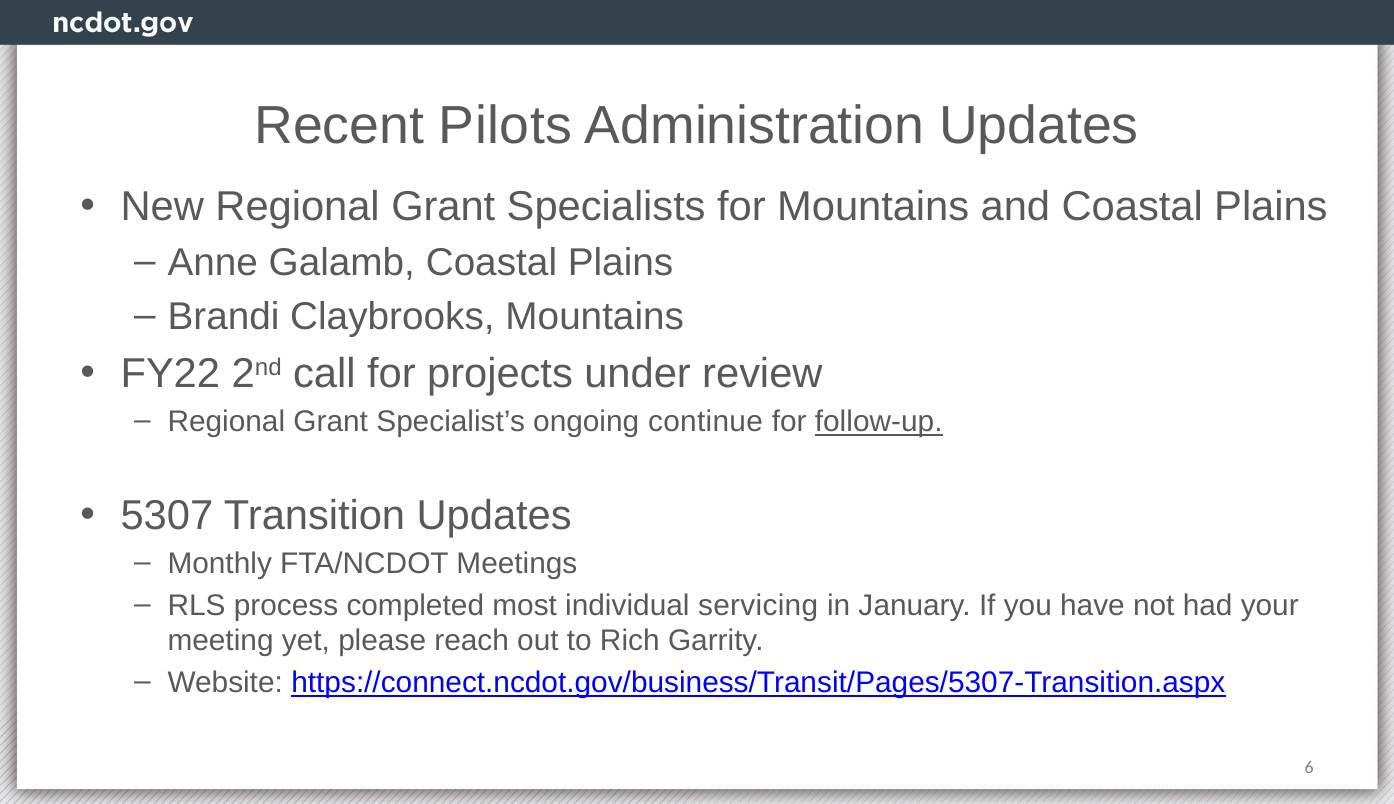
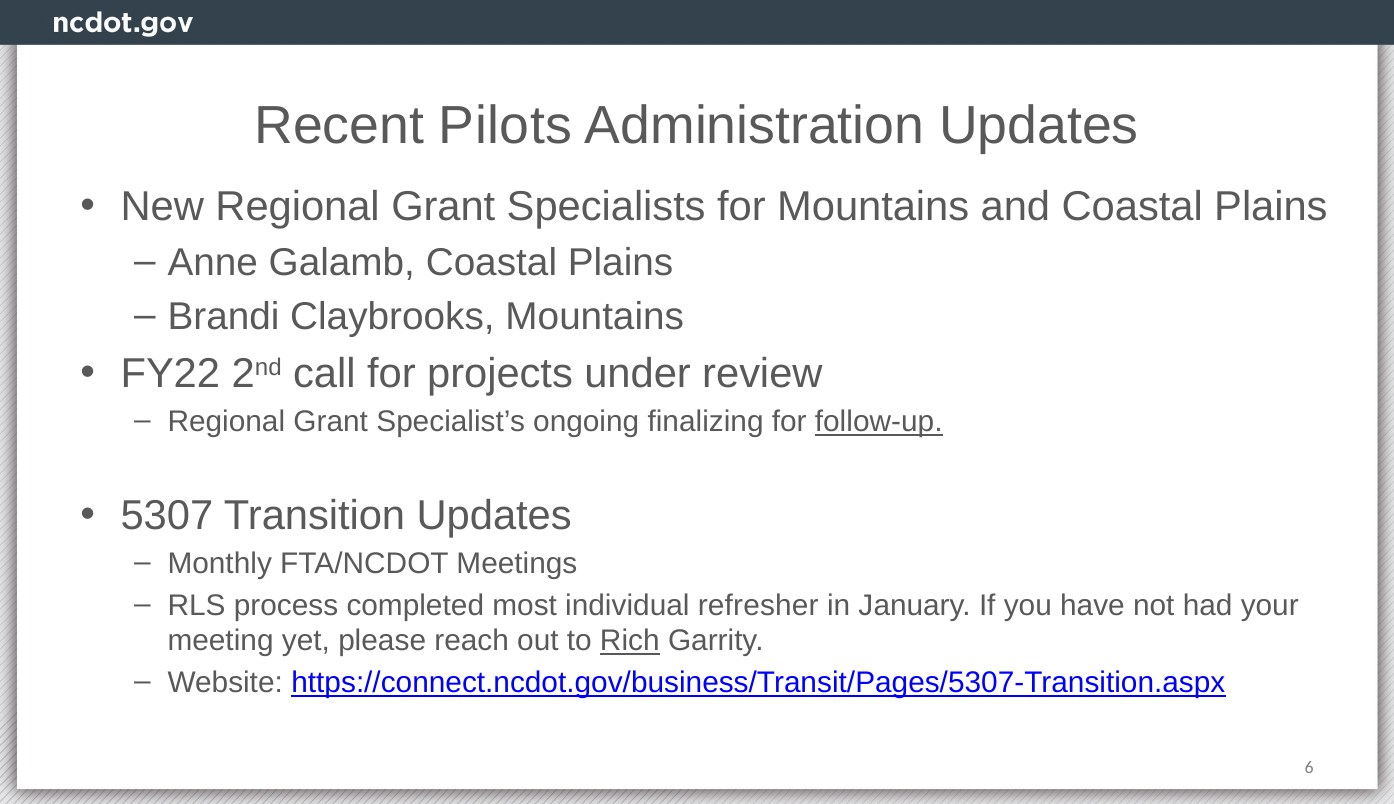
continue: continue -> finalizing
servicing: servicing -> refresher
Rich underline: none -> present
